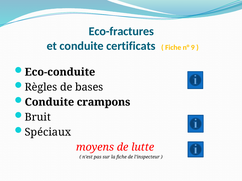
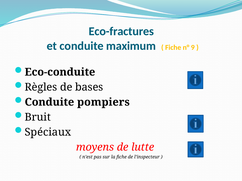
certificats: certificats -> maximum
crampons: crampons -> pompiers
